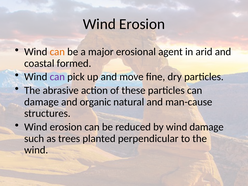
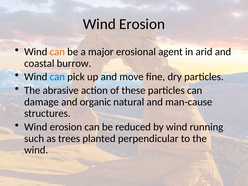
formed: formed -> burrow
can at (57, 77) colour: purple -> blue
wind damage: damage -> running
